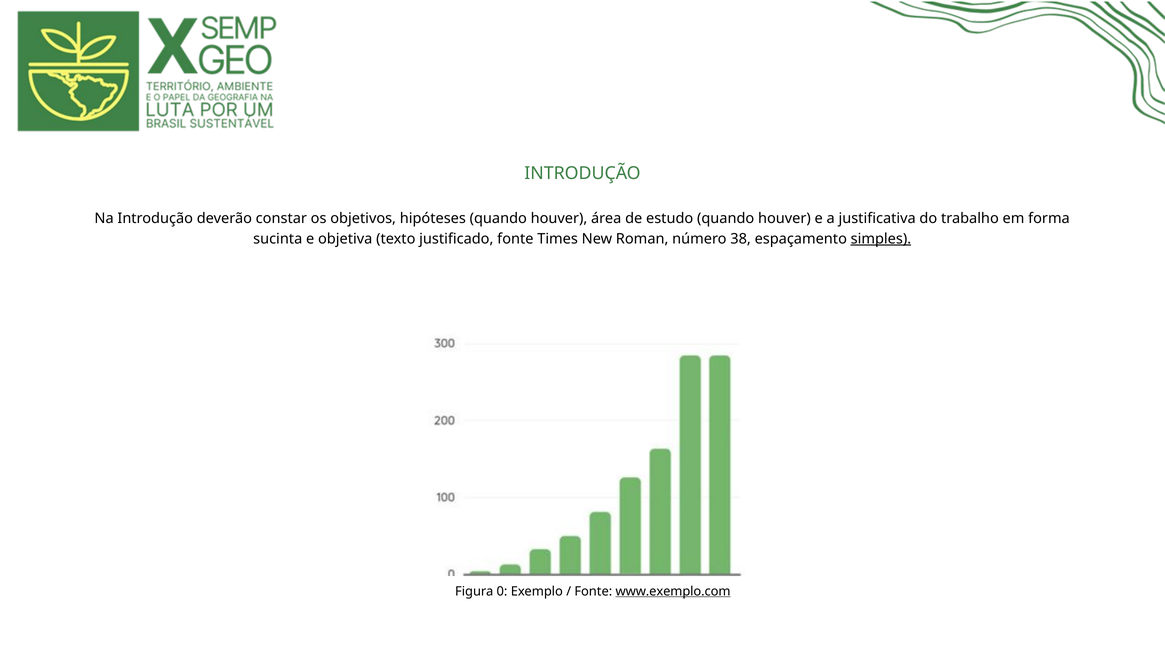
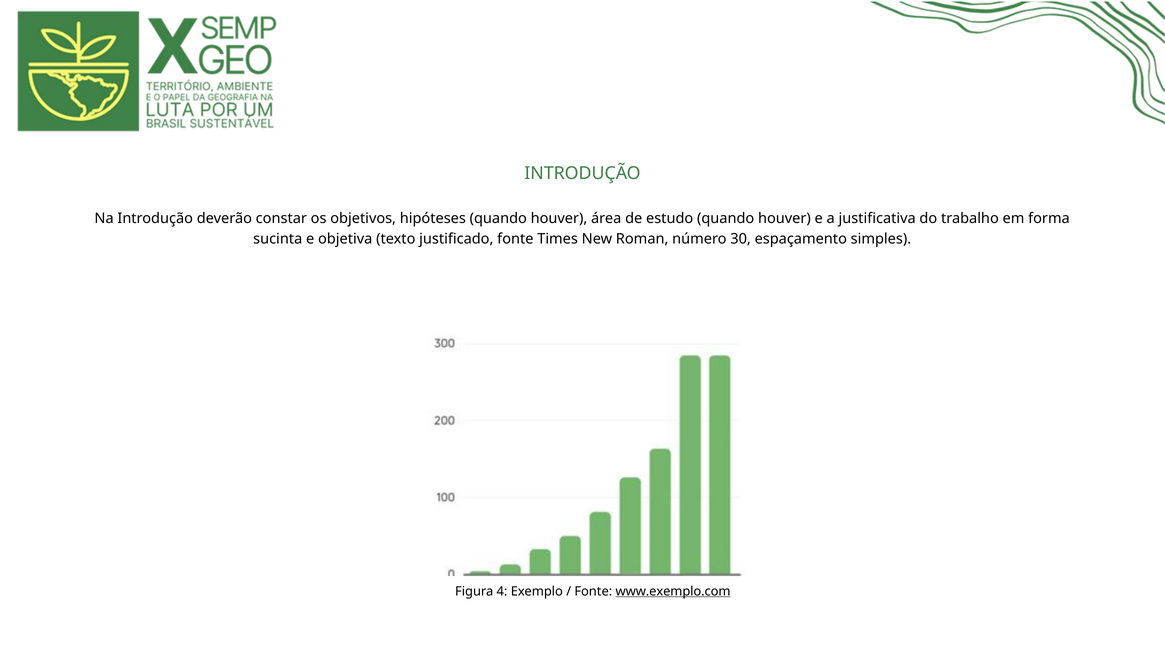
38: 38 -> 30
simples underline: present -> none
0: 0 -> 4
